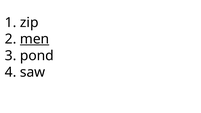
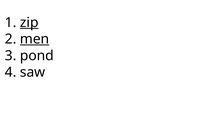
zip underline: none -> present
